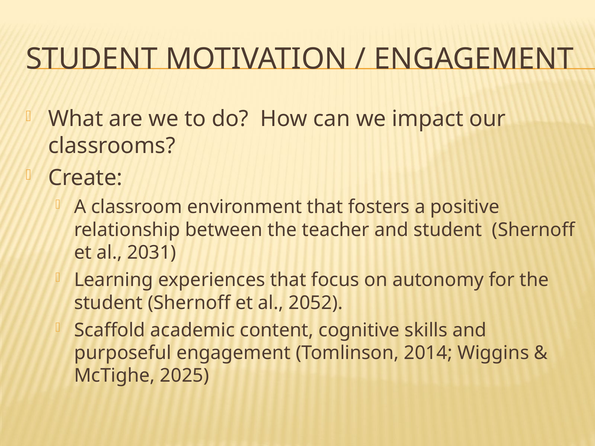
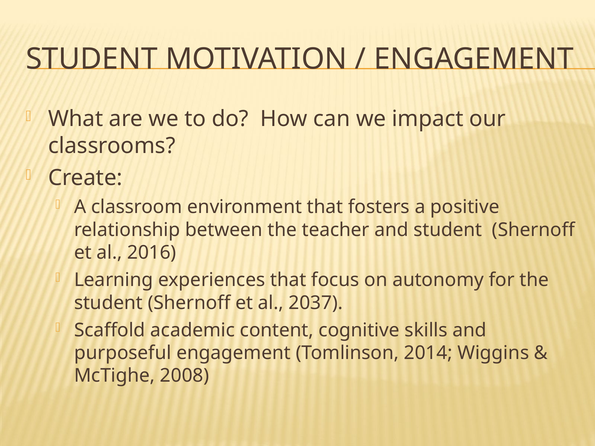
2031: 2031 -> 2016
2052: 2052 -> 2037
2025: 2025 -> 2008
